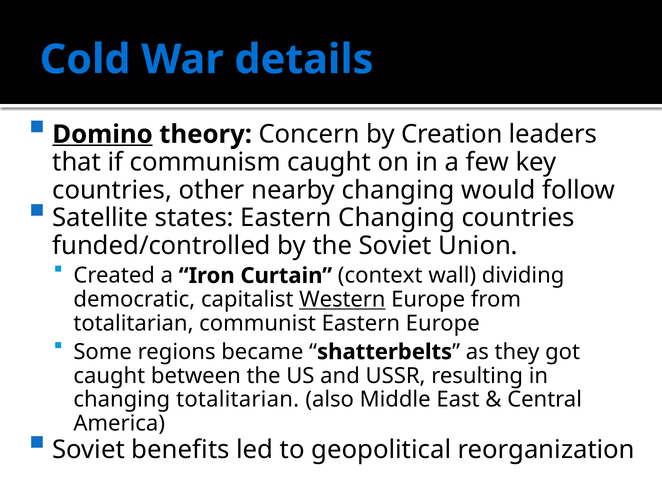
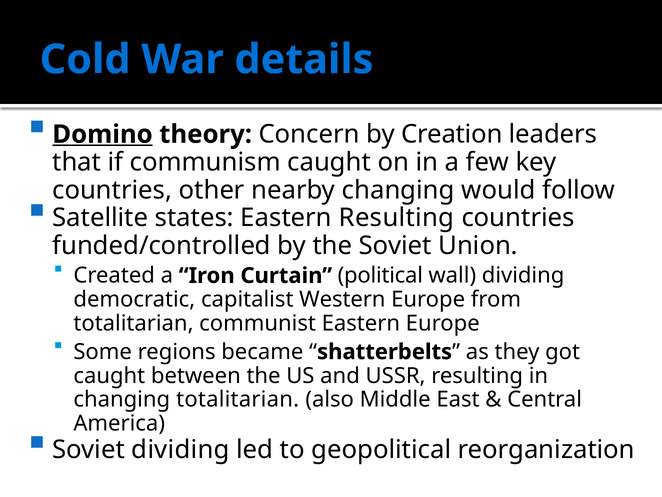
Eastern Changing: Changing -> Resulting
context: context -> political
Western underline: present -> none
Soviet benefits: benefits -> dividing
